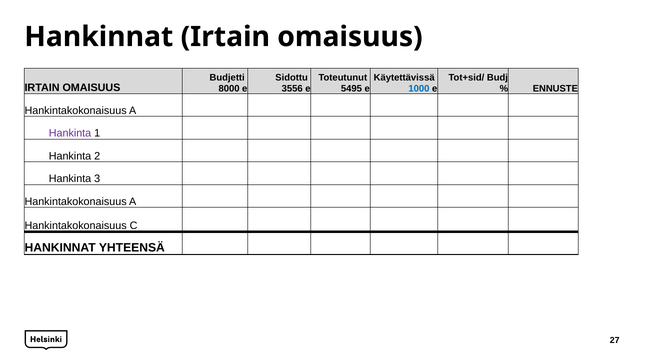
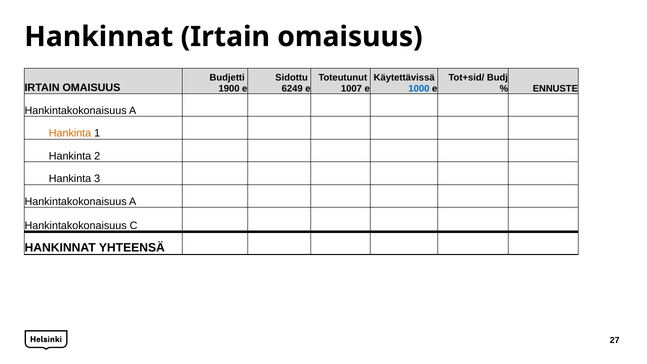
8000: 8000 -> 1900
3556: 3556 -> 6249
5495: 5495 -> 1007
Hankinta at (70, 133) colour: purple -> orange
